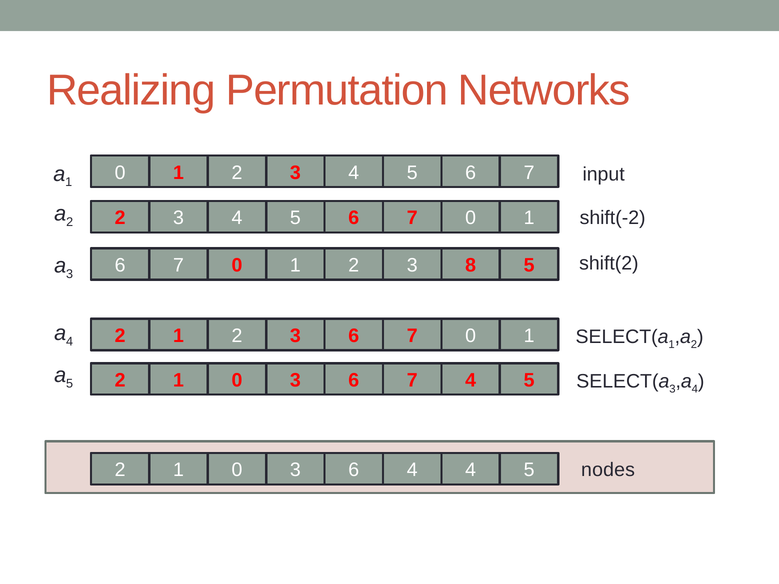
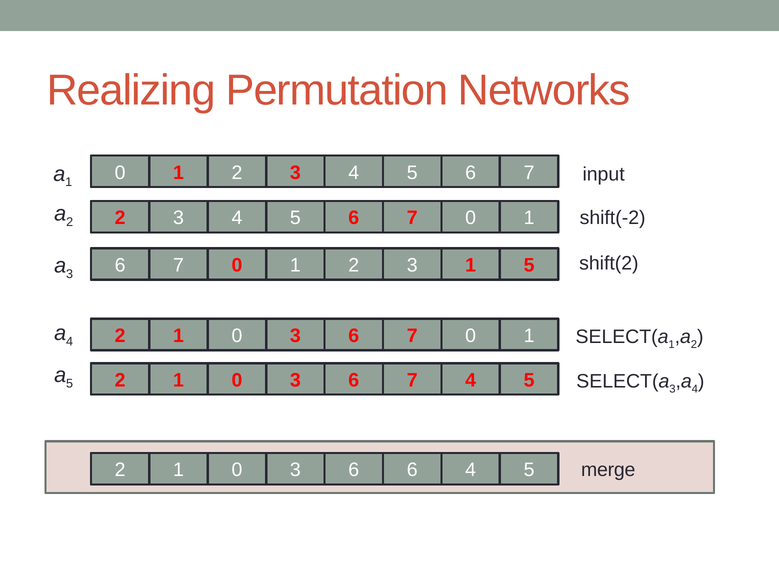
3 8: 8 -> 1
2 at (237, 336): 2 -> 0
nodes: nodes -> merge
6 4: 4 -> 6
